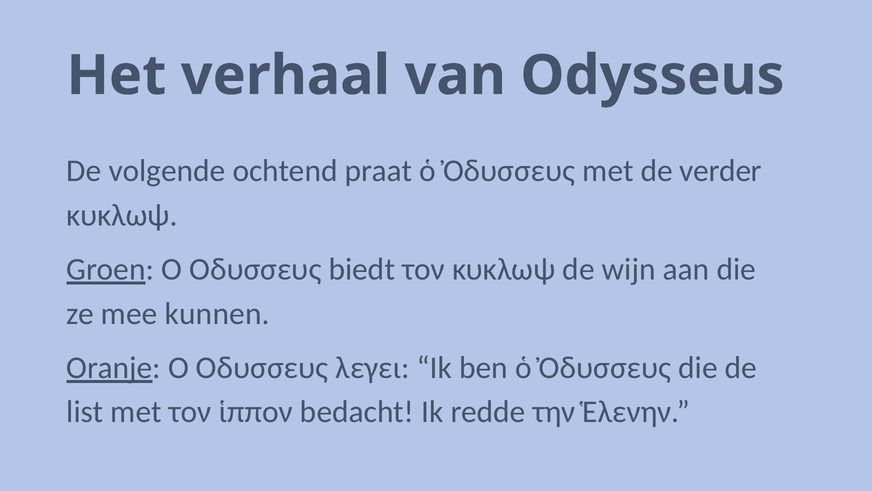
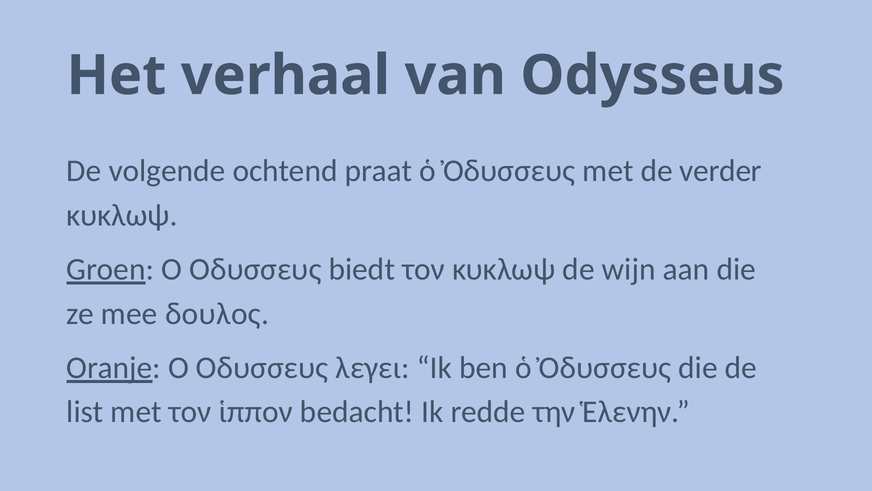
kunnen: kunnen -> δουλος
